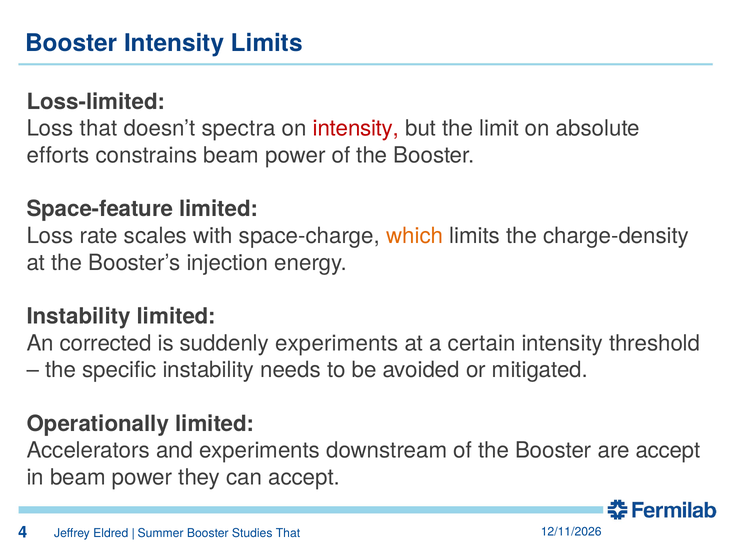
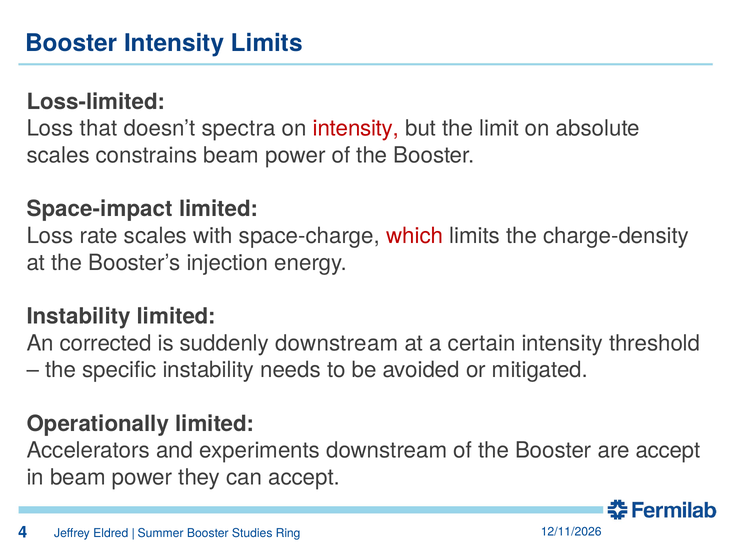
efforts at (58, 155): efforts -> scales
Space-feature: Space-feature -> Space-impact
which colour: orange -> red
suddenly experiments: experiments -> downstream
Studies That: That -> Ring
